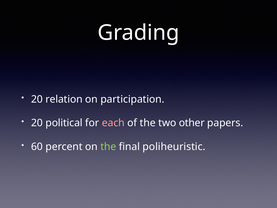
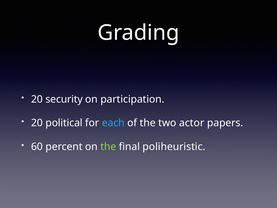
relation: relation -> security
each colour: pink -> light blue
other: other -> actor
